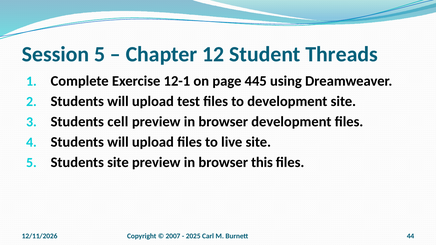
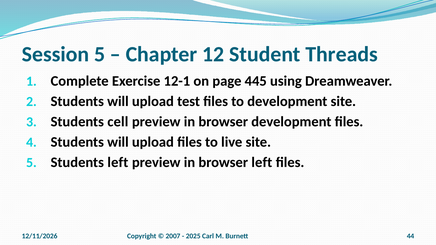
Students site: site -> left
browser this: this -> left
